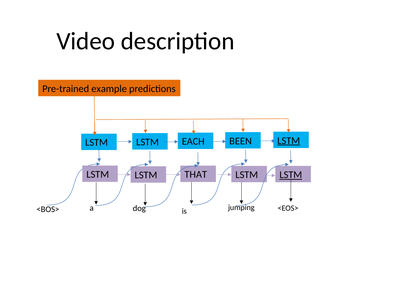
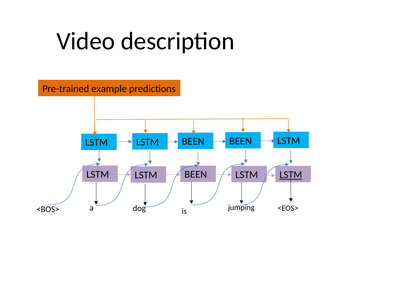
EACH at (193, 141): EACH -> BEEN
LSTM at (289, 140) underline: present -> none
LSTM THAT: THAT -> BEEN
